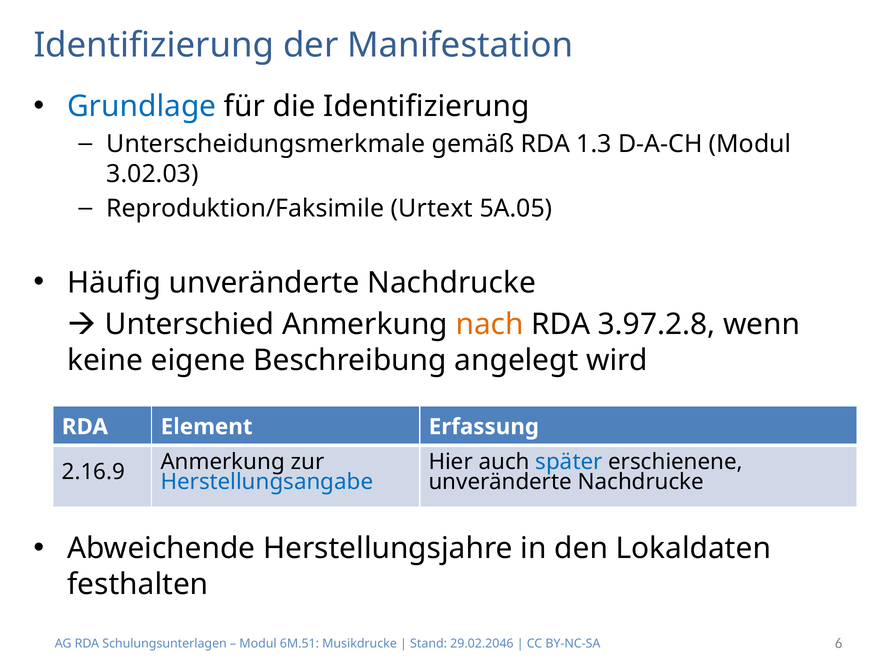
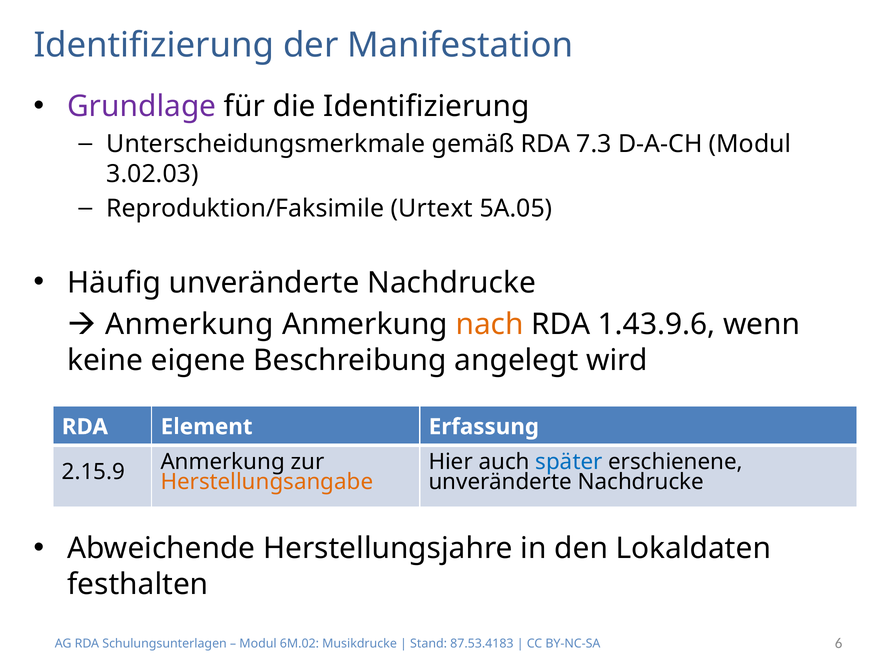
Grundlage colour: blue -> purple
1.3: 1.3 -> 7.3
Unterschied at (190, 325): Unterschied -> Anmerkung
3.97.2.8: 3.97.2.8 -> 1.43.9.6
2.16.9: 2.16.9 -> 2.15.9
Herstellungsangabe colour: blue -> orange
6M.51: 6M.51 -> 6M.02
29.02.2046: 29.02.2046 -> 87.53.4183
